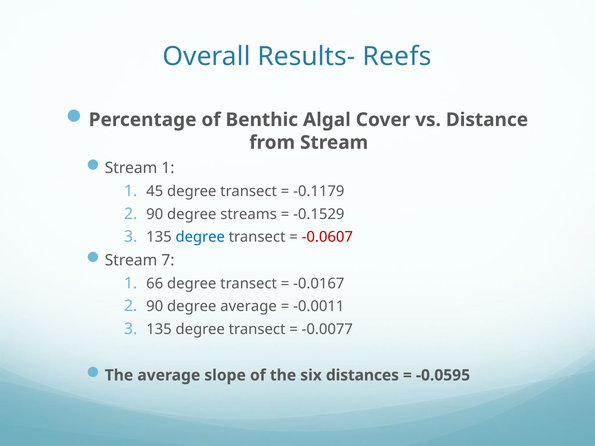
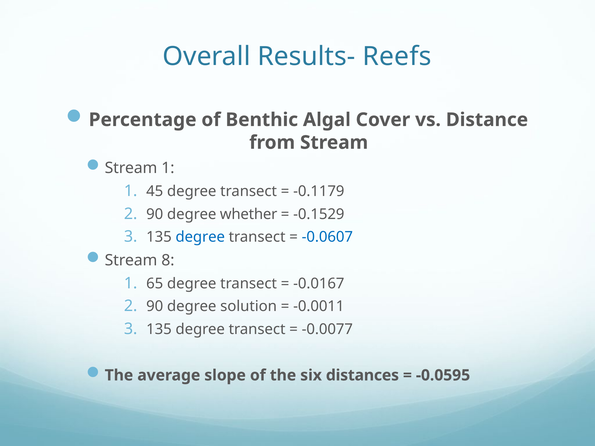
streams: streams -> whether
-0.0607 colour: red -> blue
7: 7 -> 8
66: 66 -> 65
degree average: average -> solution
